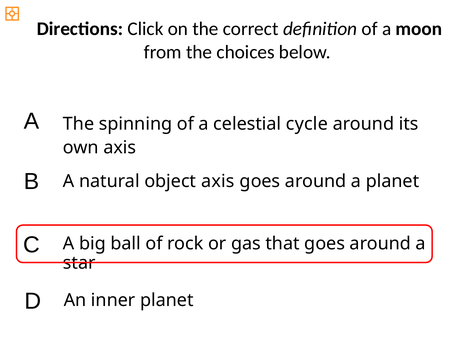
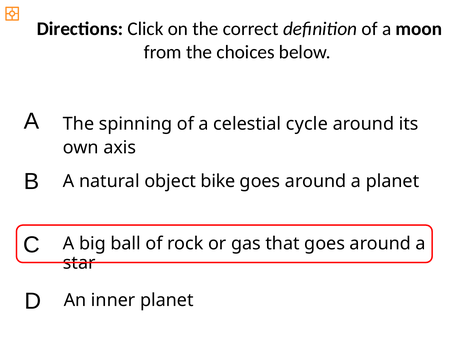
object axis: axis -> bike
